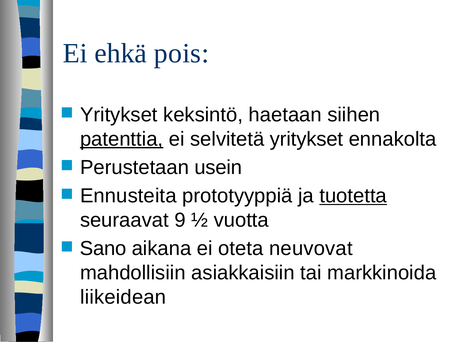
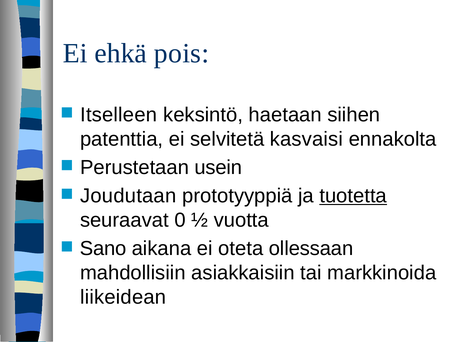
Yritykset at (119, 114): Yritykset -> Itselleen
patenttia underline: present -> none
selvitetä yritykset: yritykset -> kasvaisi
Ennusteita: Ennusteita -> Joudutaan
9: 9 -> 0
neuvovat: neuvovat -> ollessaan
